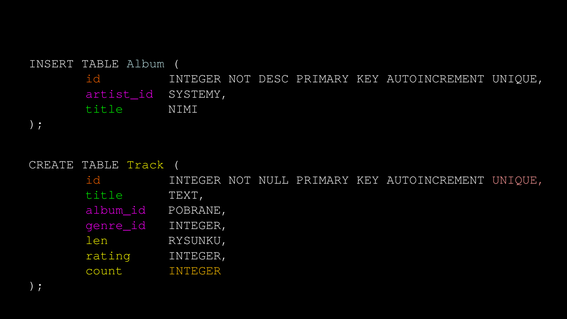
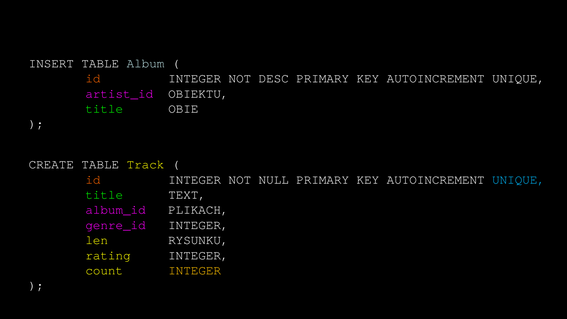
SYSTEMY: SYSTEMY -> OBIEKTU
NIMI: NIMI -> OBIE
UNIQUE at (519, 180) colour: pink -> light blue
POBRANE: POBRANE -> PLIKACH
